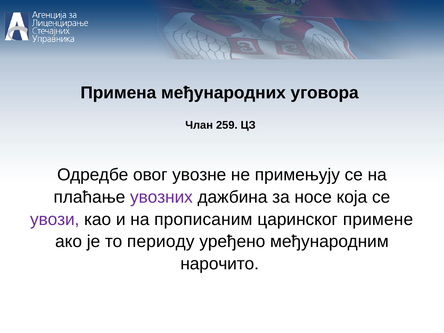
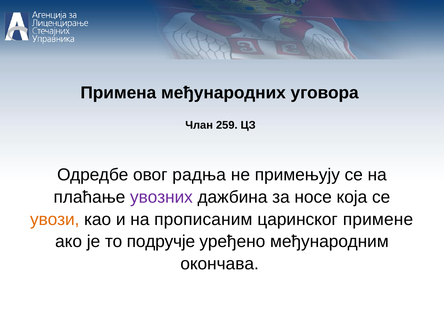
увозне: увозне -> радња
увози colour: purple -> orange
периоду: периоду -> подручје
нарочито: нарочито -> окончава
